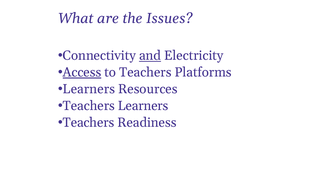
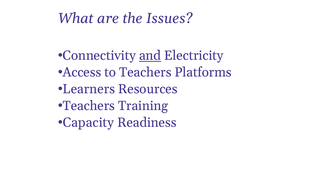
Access underline: present -> none
Teachers Learners: Learners -> Training
Teachers at (89, 122): Teachers -> Capacity
